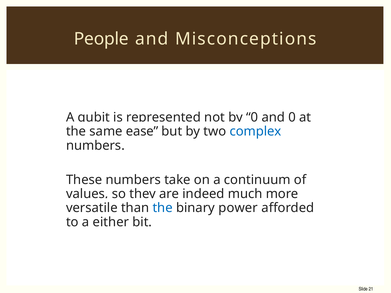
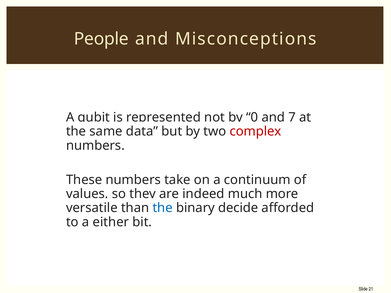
0 at (292, 117): 0 -> 7
ease: ease -> data
complex colour: blue -> red
power: power -> decide
